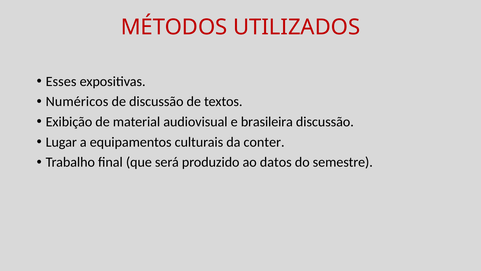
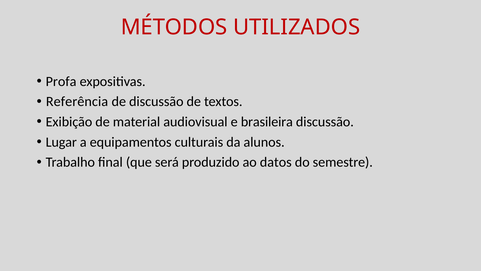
Esses: Esses -> Profa
Numéricos: Numéricos -> Referência
conter: conter -> alunos
